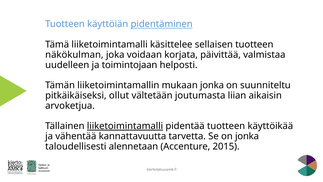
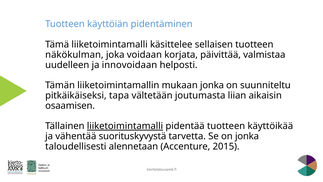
pidentäminen underline: present -> none
toimintojaan: toimintojaan -> innovoidaan
ollut: ollut -> tapa
arvoketjua: arvoketjua -> osaamisen
kannattavuutta: kannattavuutta -> suorituskyvystä
